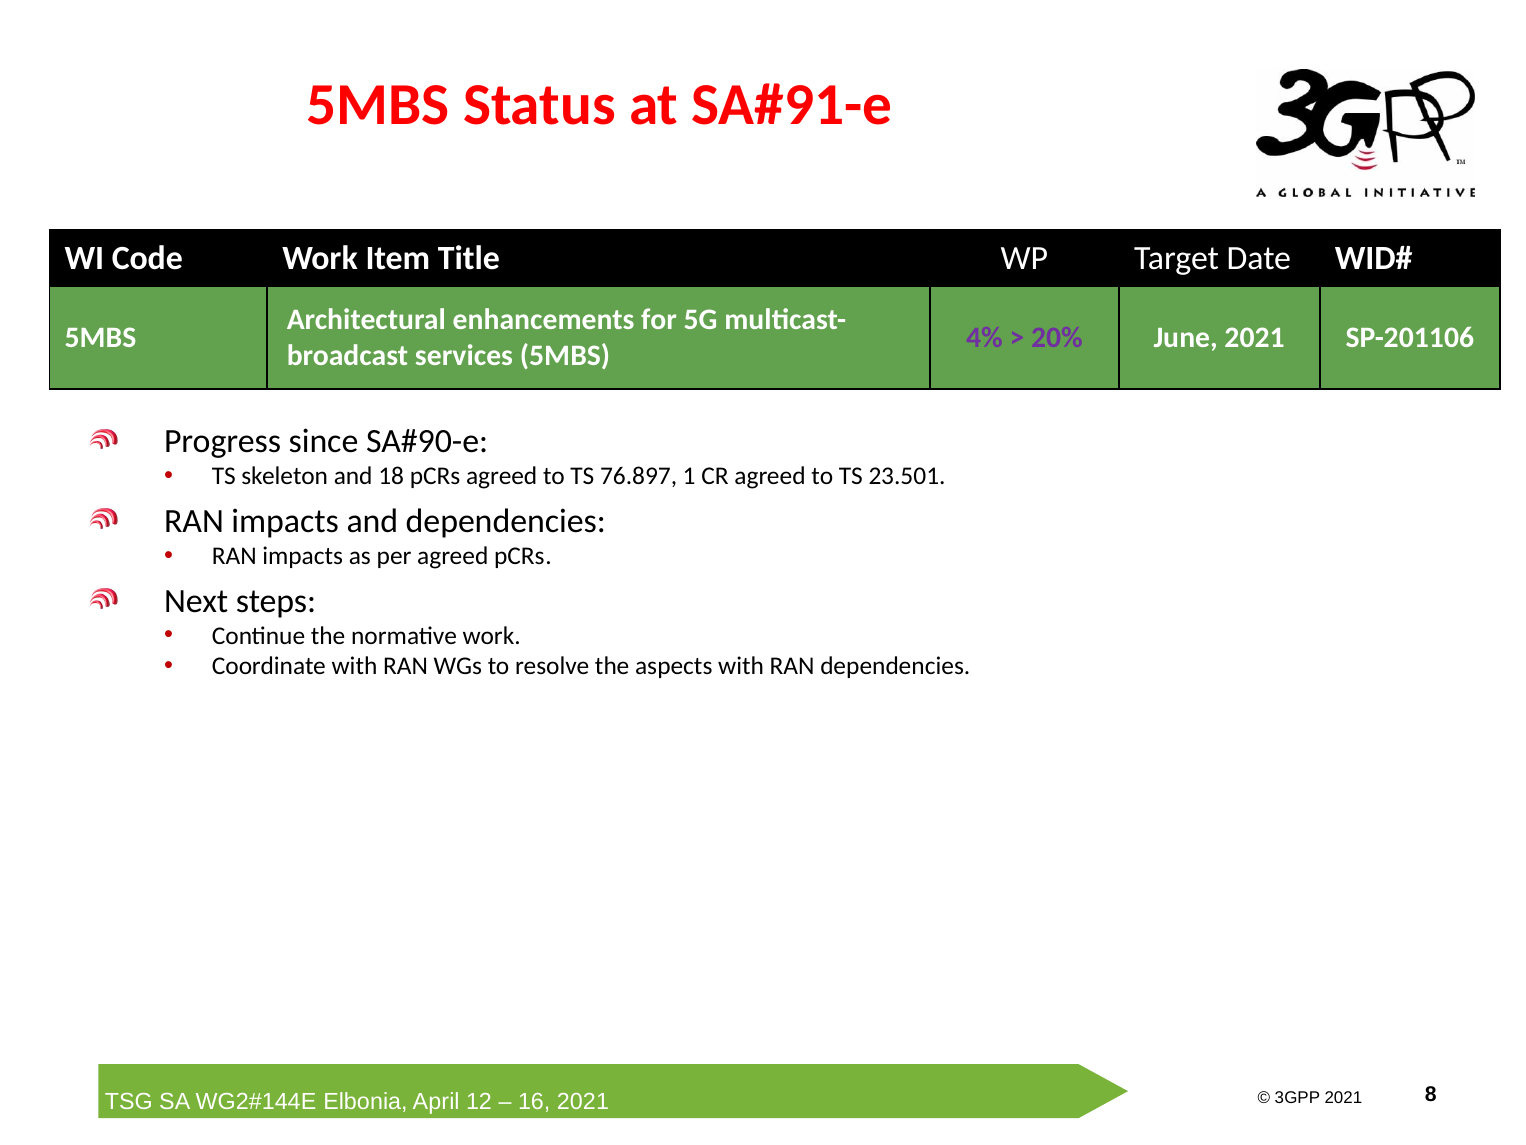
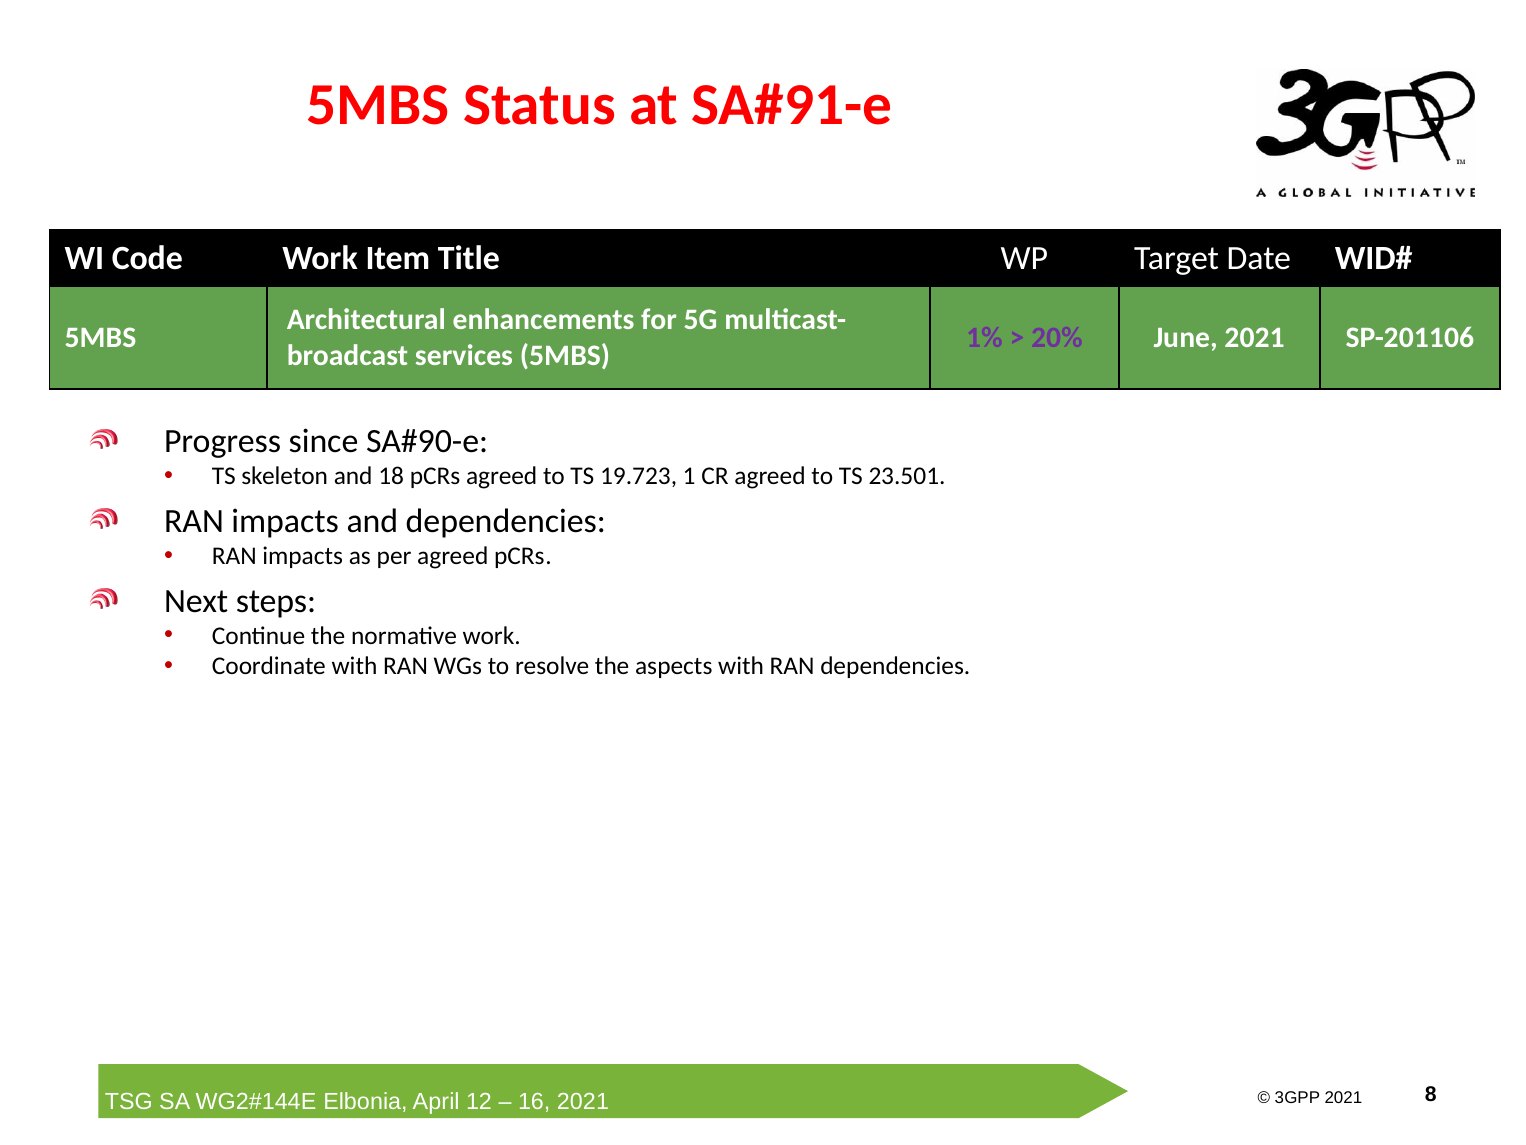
4%: 4% -> 1%
76.897: 76.897 -> 19.723
